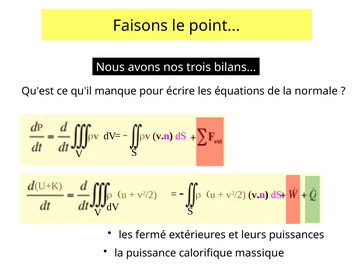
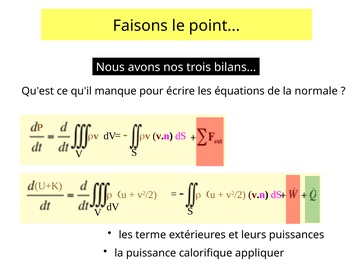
fermé: fermé -> terme
massique: massique -> appliquer
